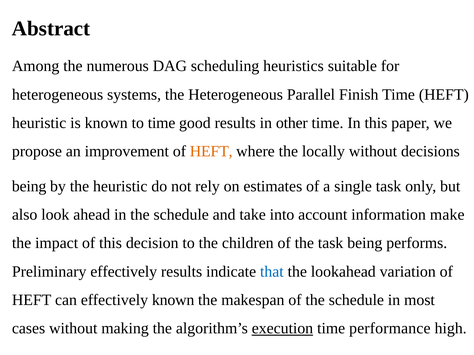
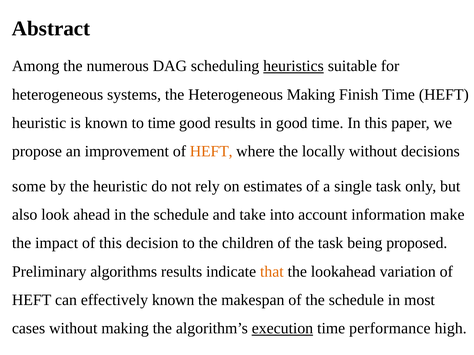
heuristics underline: none -> present
Heterogeneous Parallel: Parallel -> Making
in other: other -> good
being at (29, 187): being -> some
performs: performs -> proposed
Preliminary effectively: effectively -> algorithms
that colour: blue -> orange
